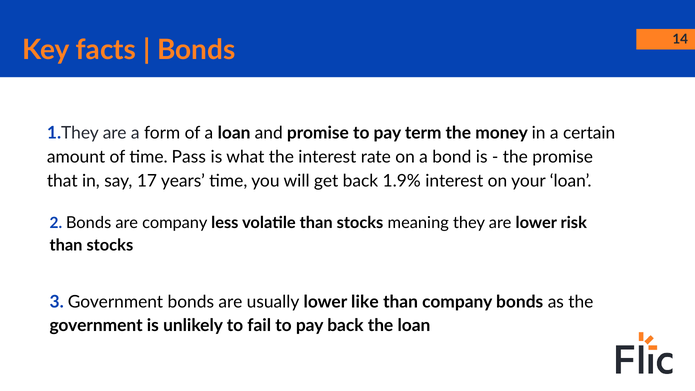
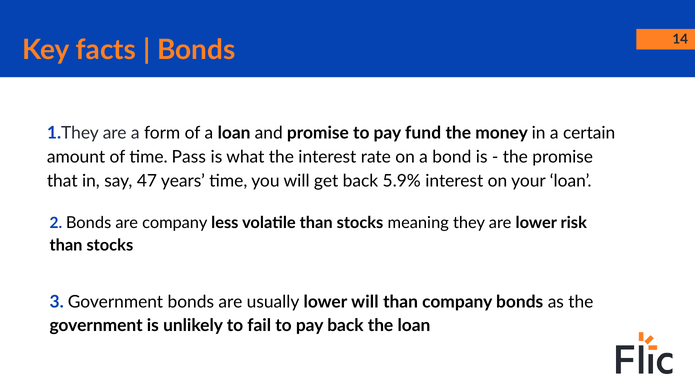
term: term -> fund
17: 17 -> 47
1.9%: 1.9% -> 5.9%
lower like: like -> will
